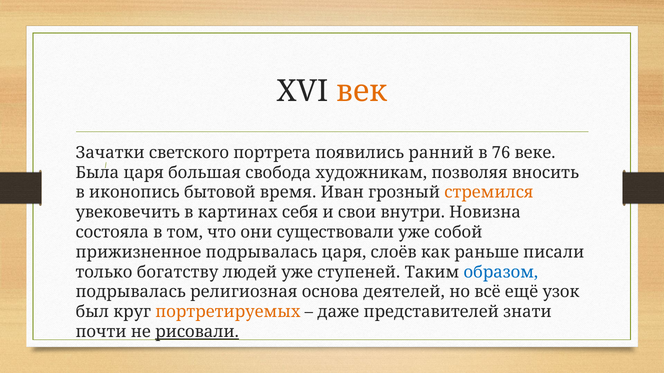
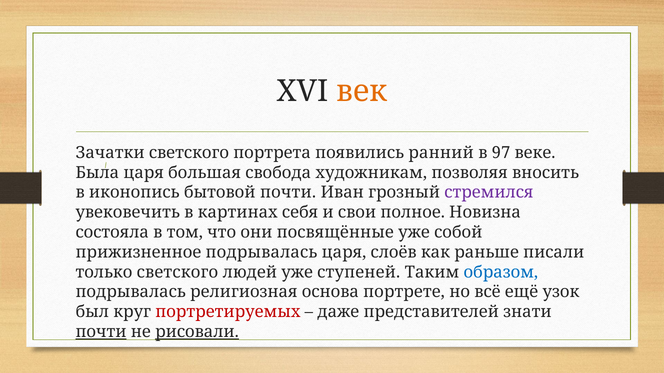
76: 76 -> 97
бытовой время: время -> почти
стремился colour: orange -> purple
внутри: внутри -> полное
существовали: существовали -> посвящённые
только богатству: богатству -> светского
деятелей: деятелей -> портрете
портретируемых colour: orange -> red
почти at (101, 332) underline: none -> present
